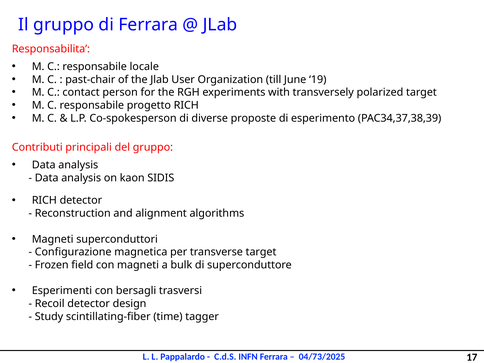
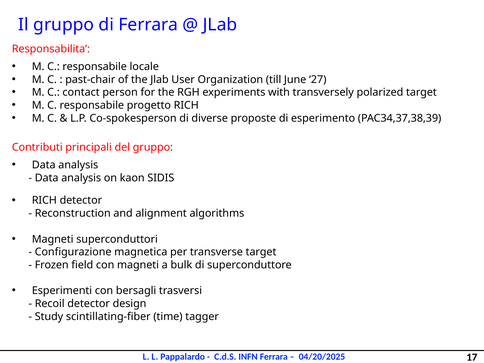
19: 19 -> 27
04/73/2025: 04/73/2025 -> 04/20/2025
